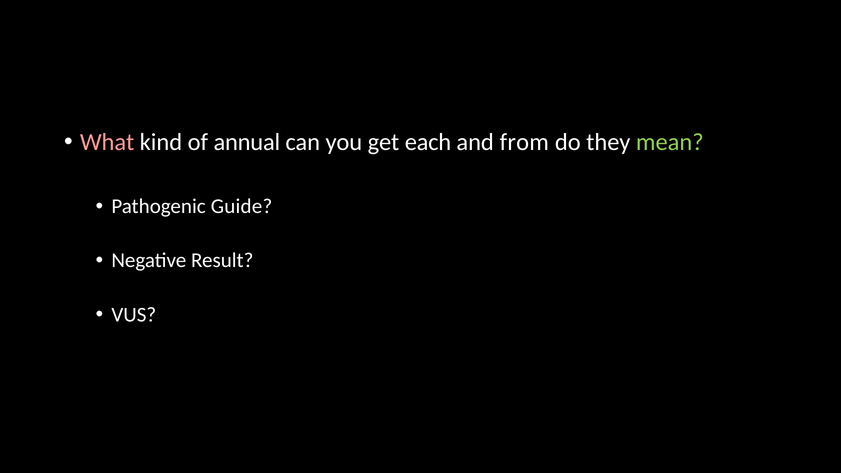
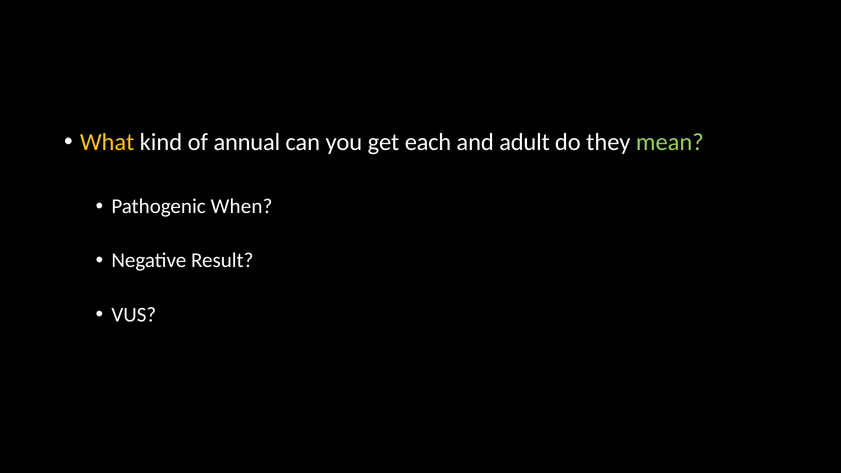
What colour: pink -> yellow
from: from -> adult
Guide: Guide -> When
